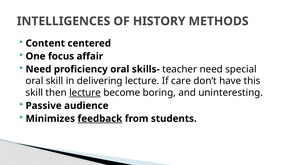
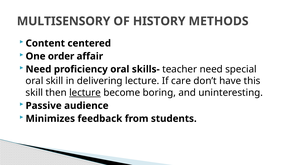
INTELLIGENCES: INTELLIGENCES -> MULTISENSORY
focus: focus -> order
feedback underline: present -> none
